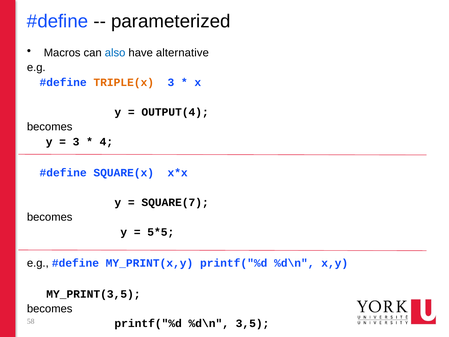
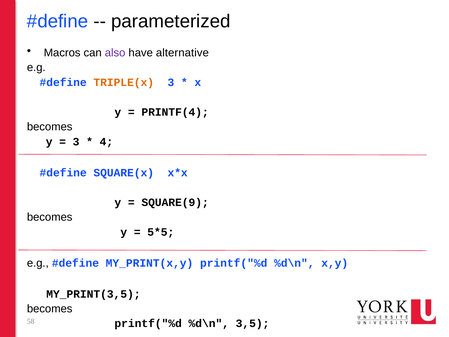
also colour: blue -> purple
OUTPUT(4: OUTPUT(4 -> PRINTF(4
SQUARE(7: SQUARE(7 -> SQUARE(9
